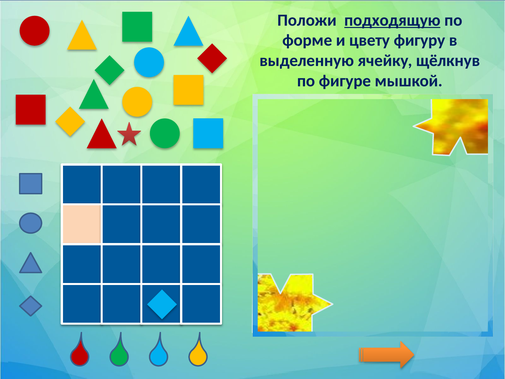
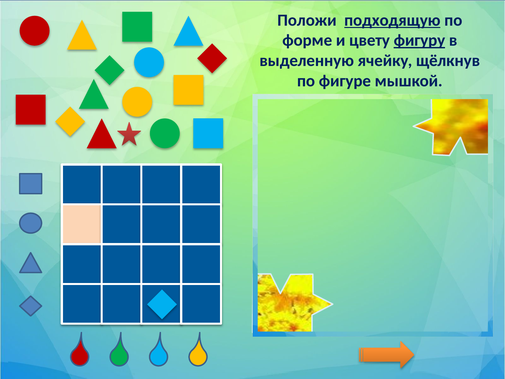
фигуру underline: none -> present
